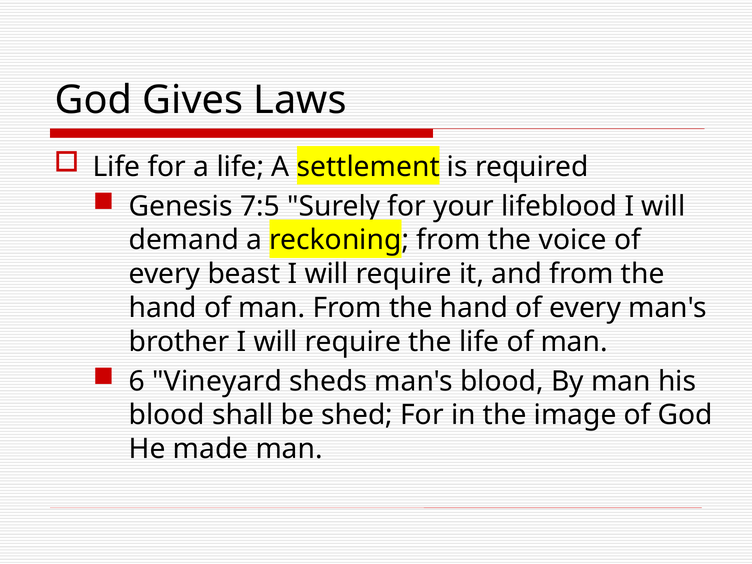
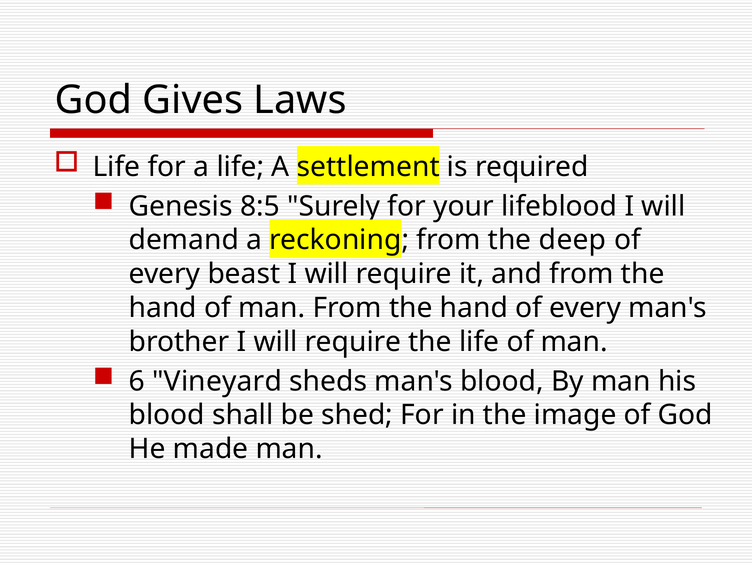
7:5: 7:5 -> 8:5
voice: voice -> deep
